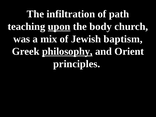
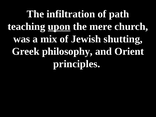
body: body -> mere
baptism: baptism -> shutting
philosophy underline: present -> none
